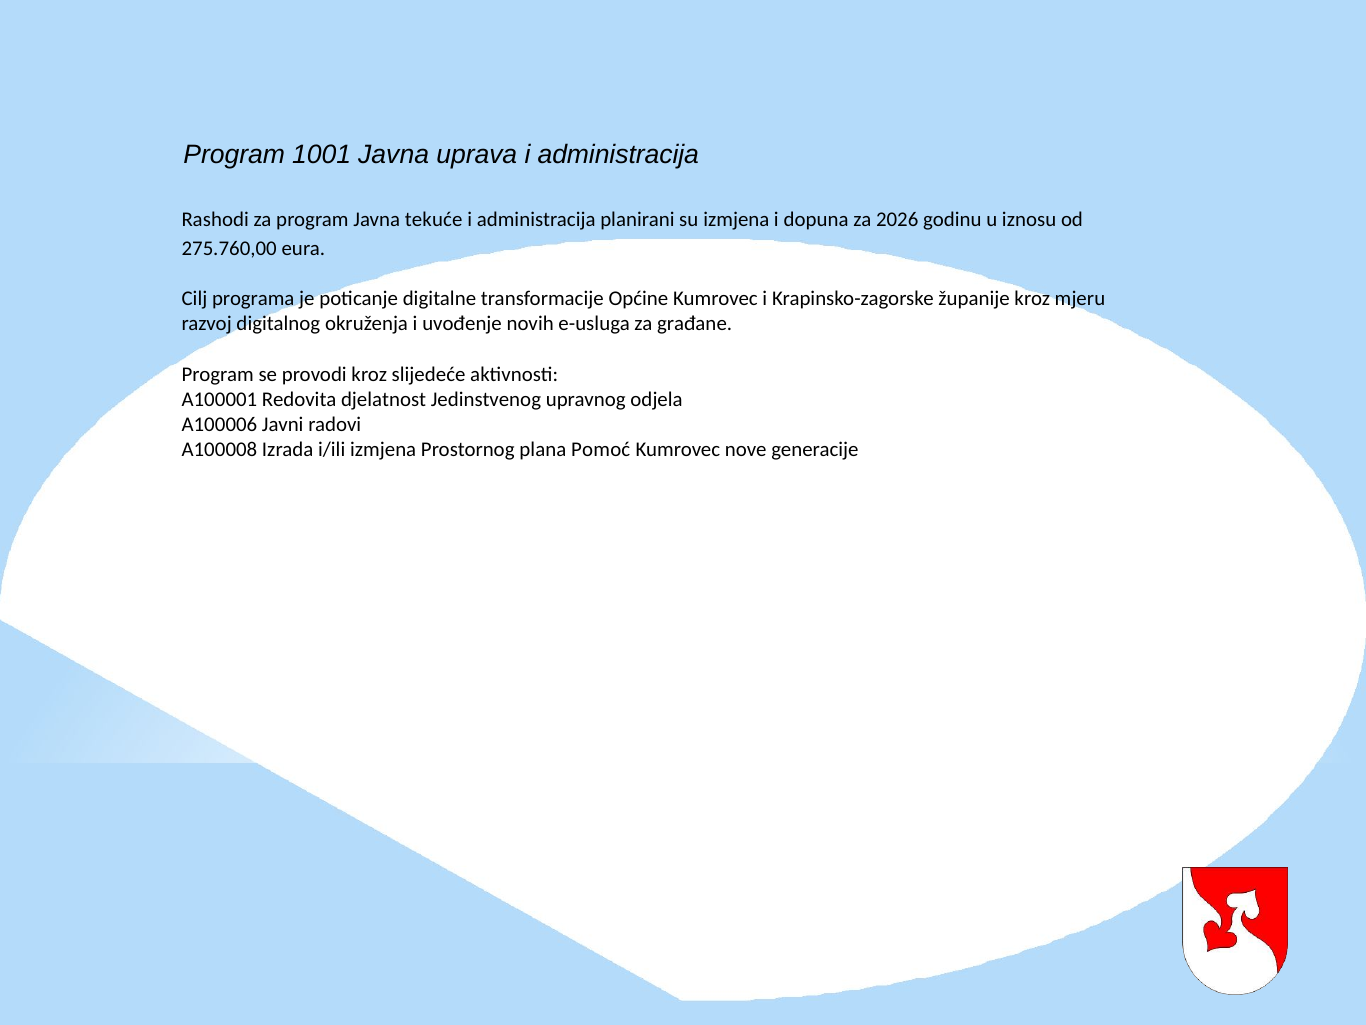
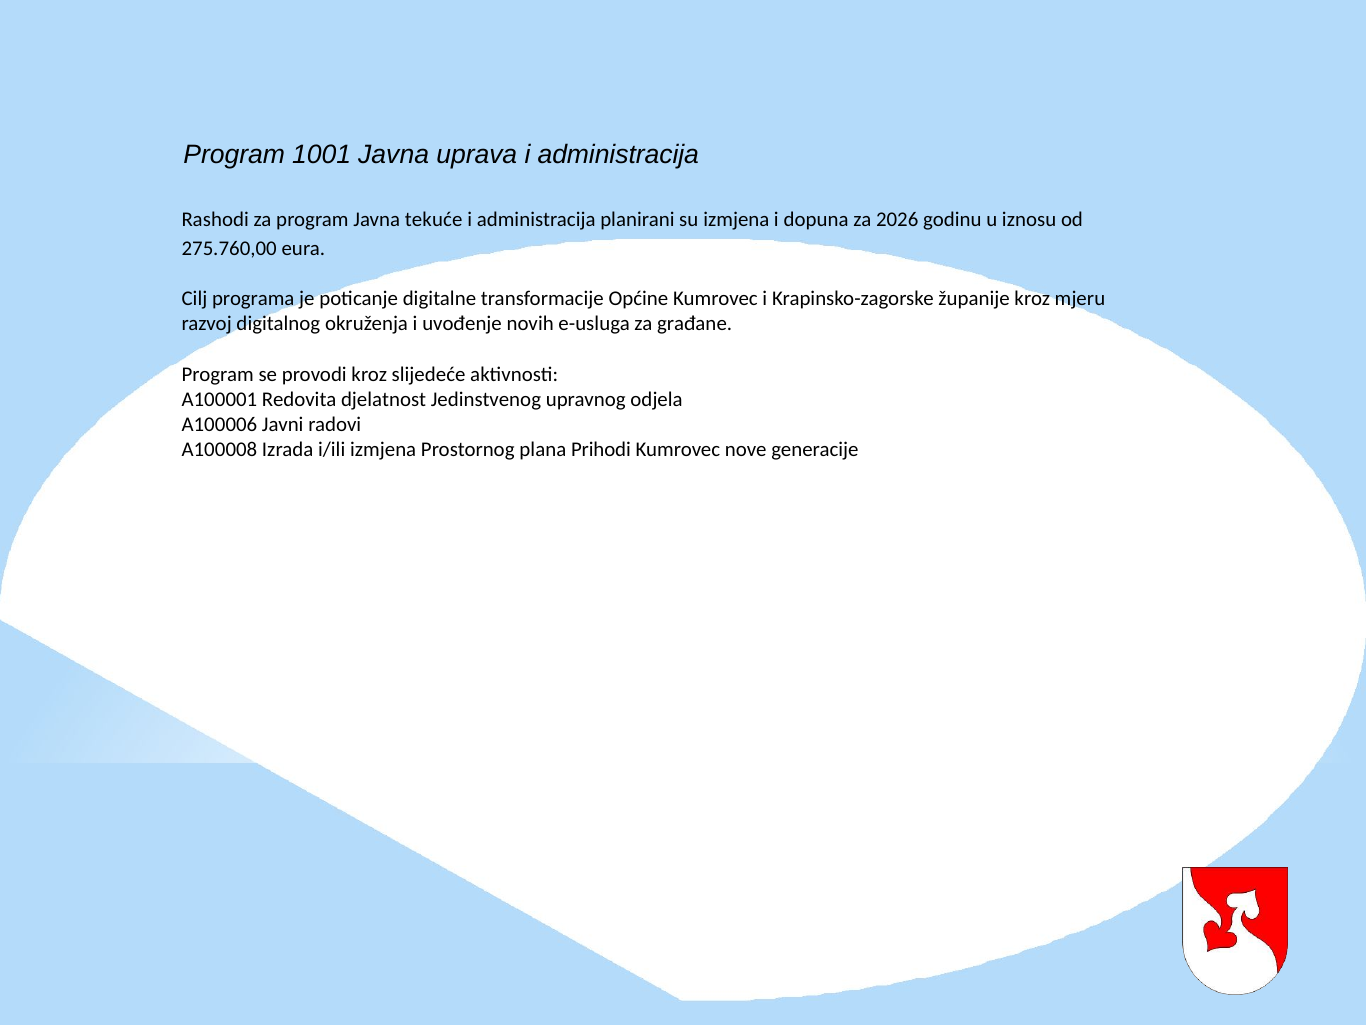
Pomoć: Pomoć -> Prihodi
